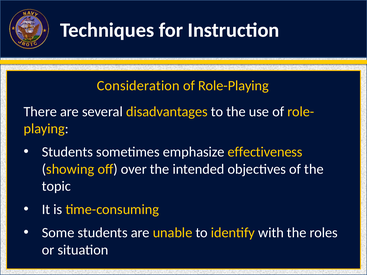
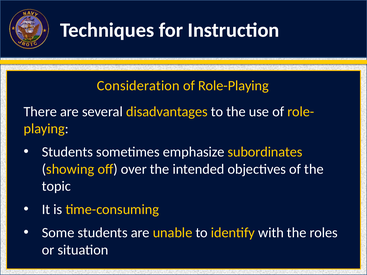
effectiveness: effectiveness -> subordinates
